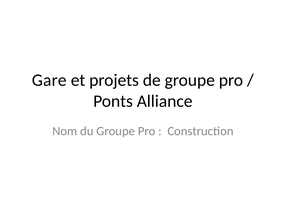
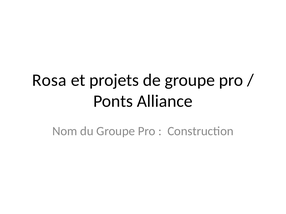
Gare: Gare -> Rosa
